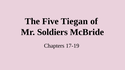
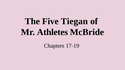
Soldiers: Soldiers -> Athletes
